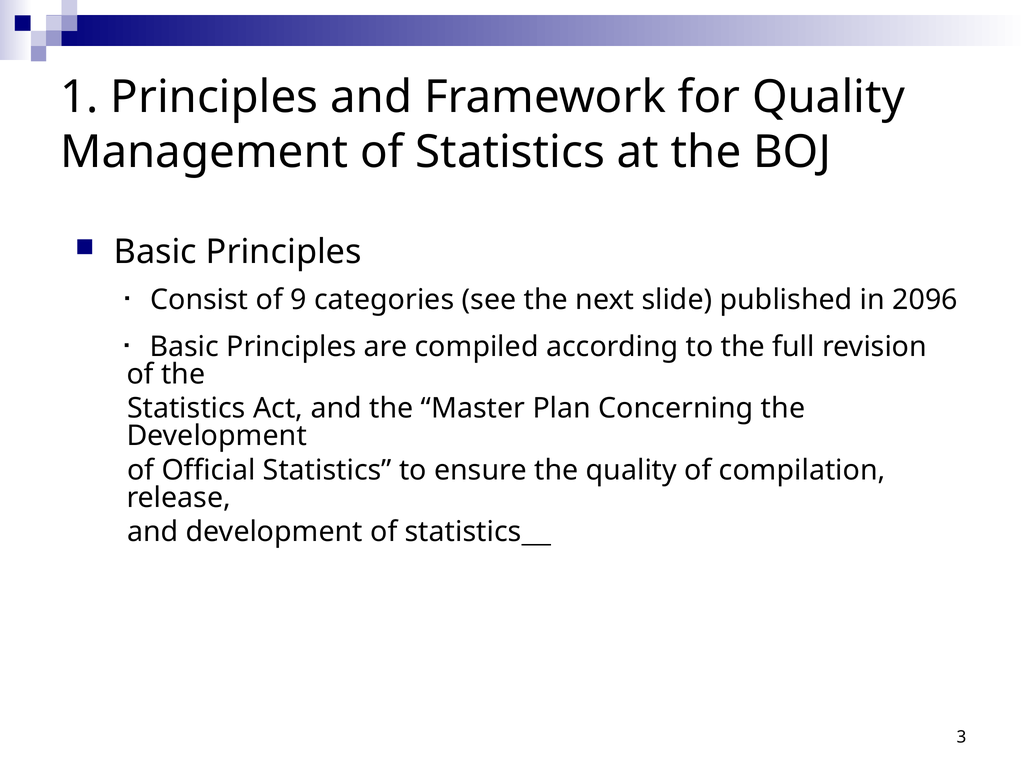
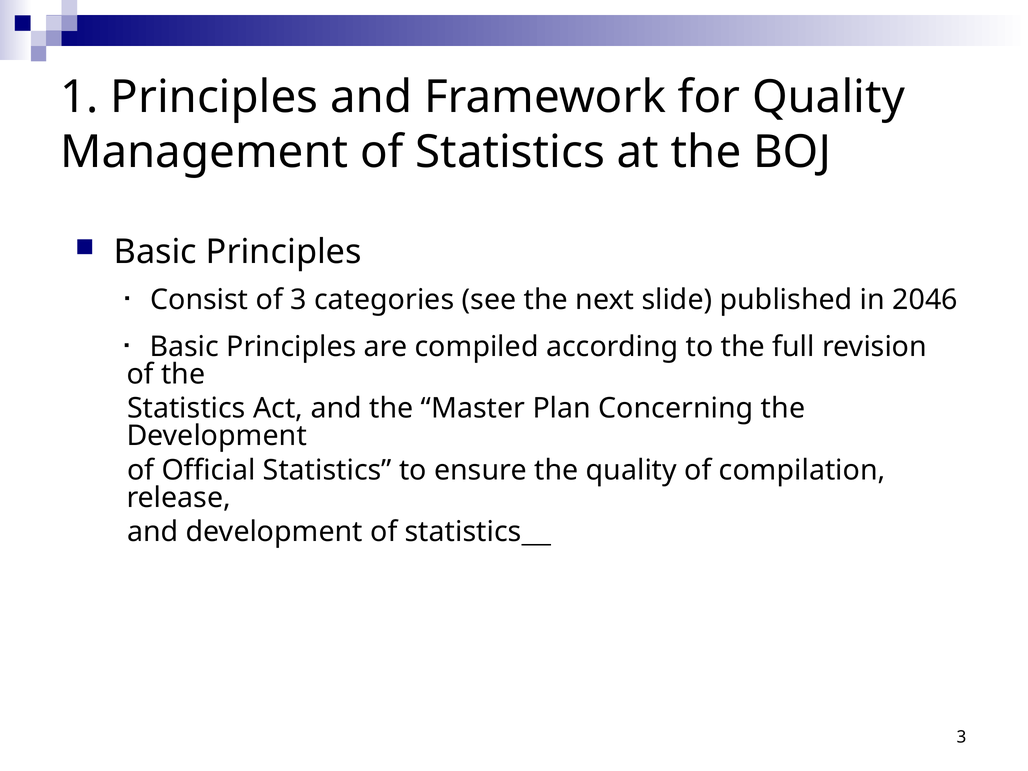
of 9: 9 -> 3
2096: 2096 -> 2046
